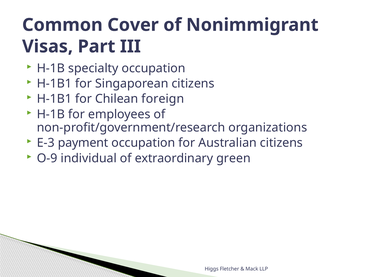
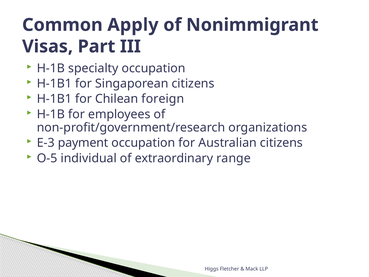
Cover: Cover -> Apply
O-9: O-9 -> O-5
green: green -> range
